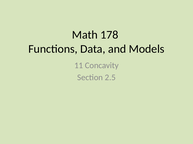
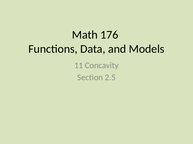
178: 178 -> 176
